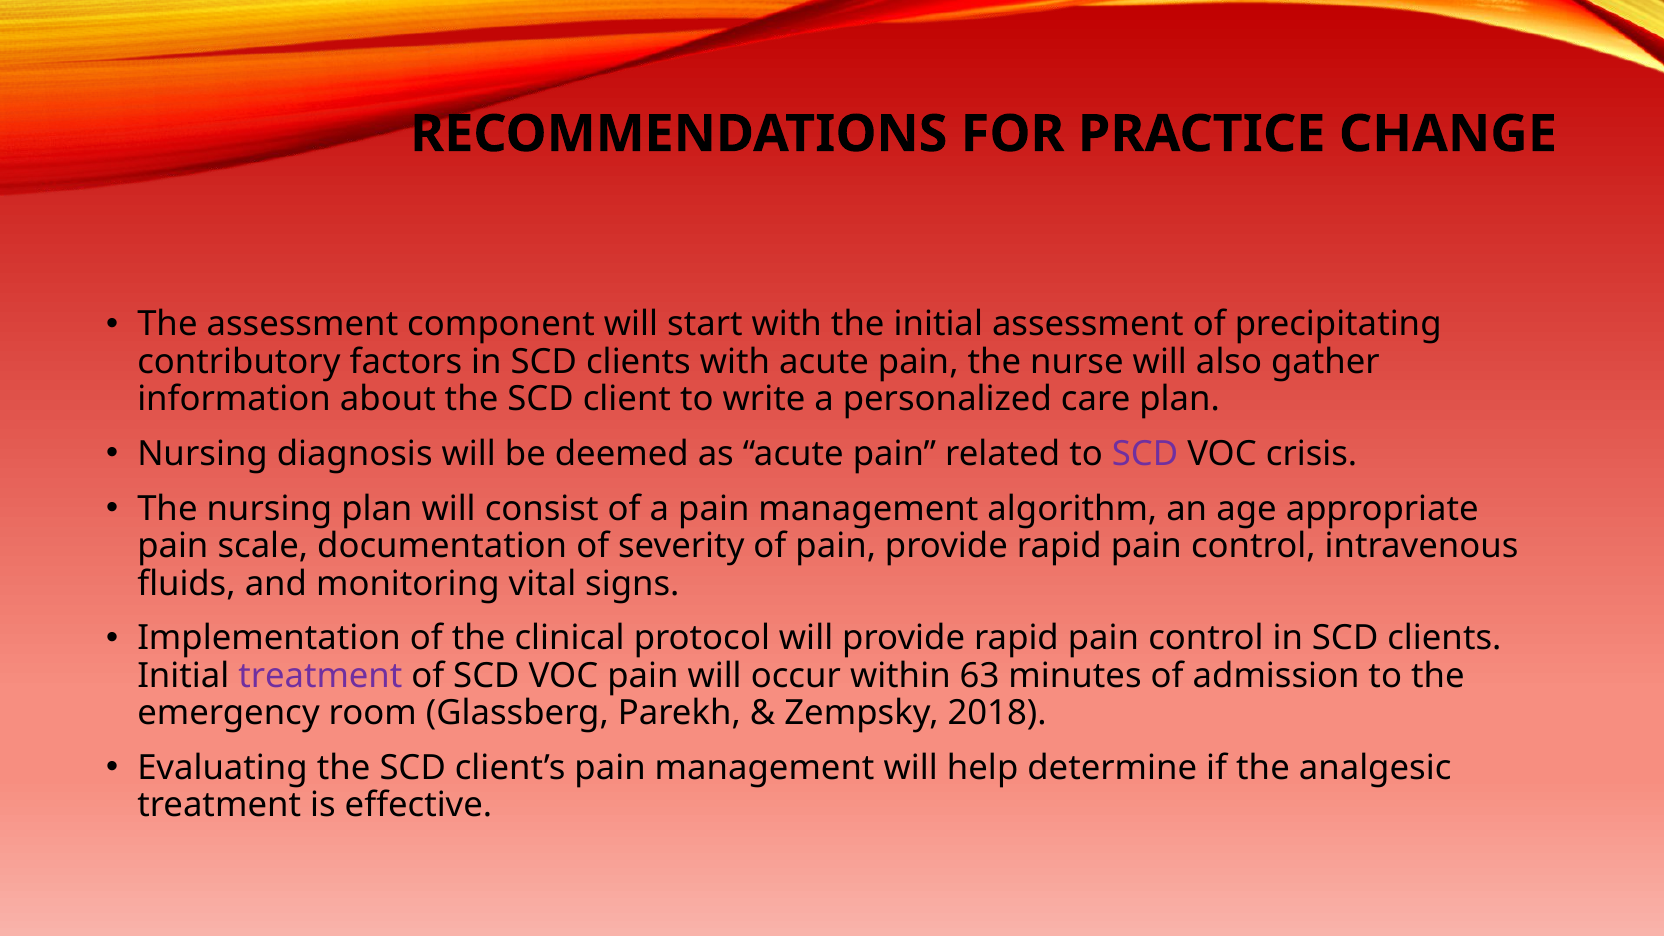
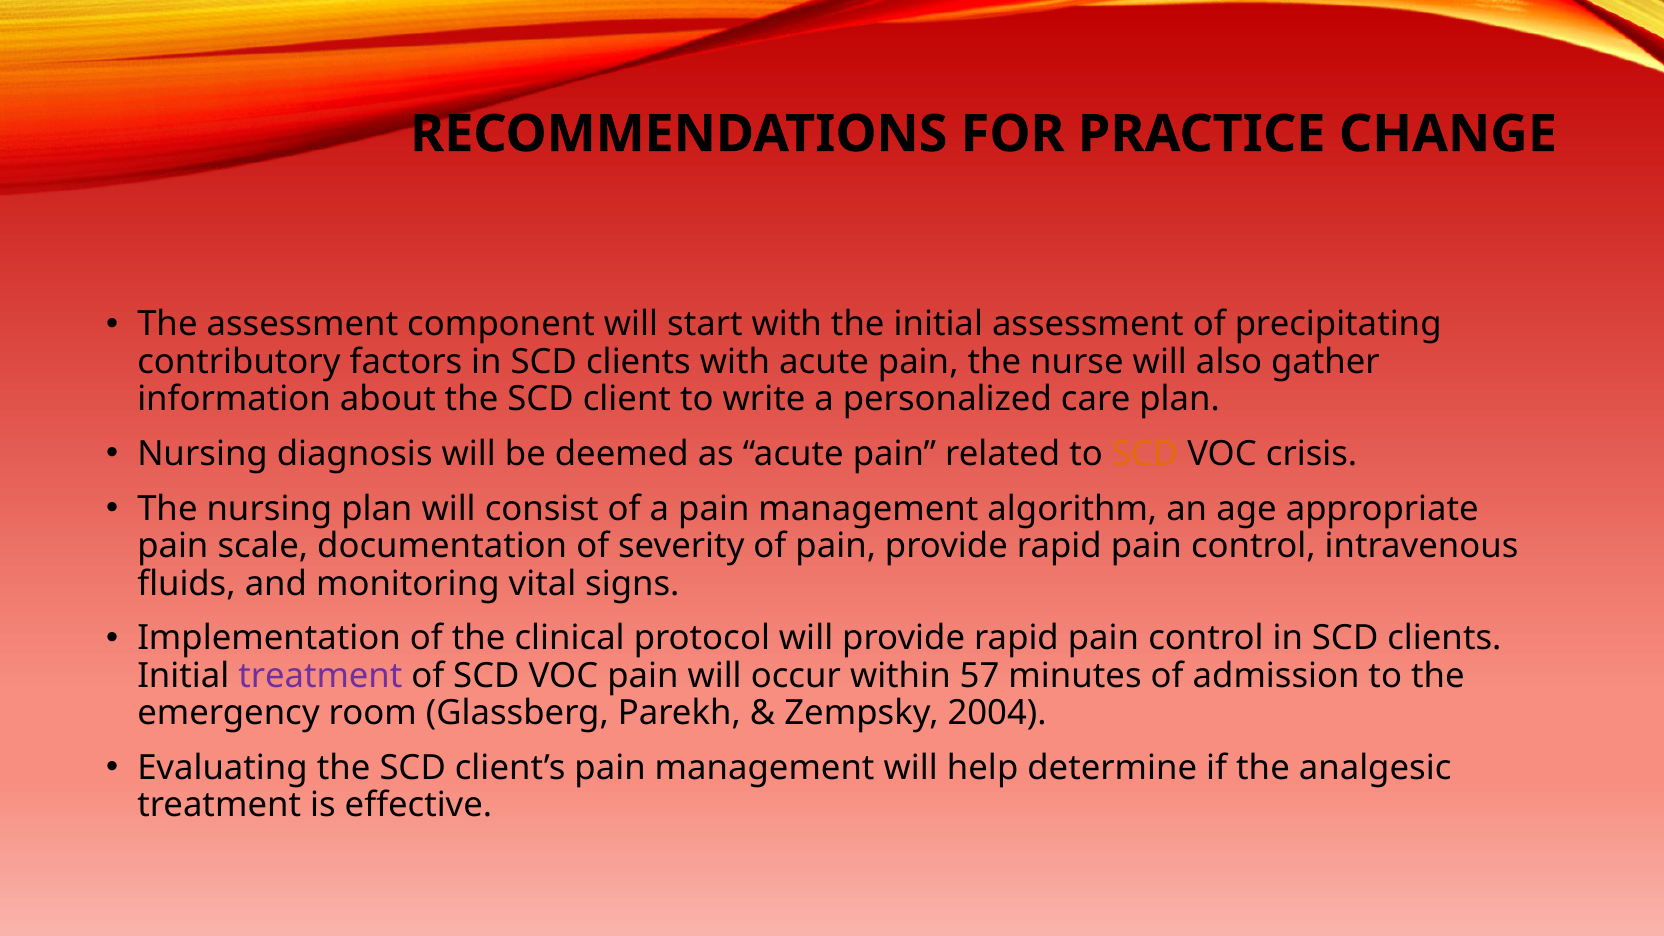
SCD at (1145, 454) colour: purple -> orange
63: 63 -> 57
2018: 2018 -> 2004
